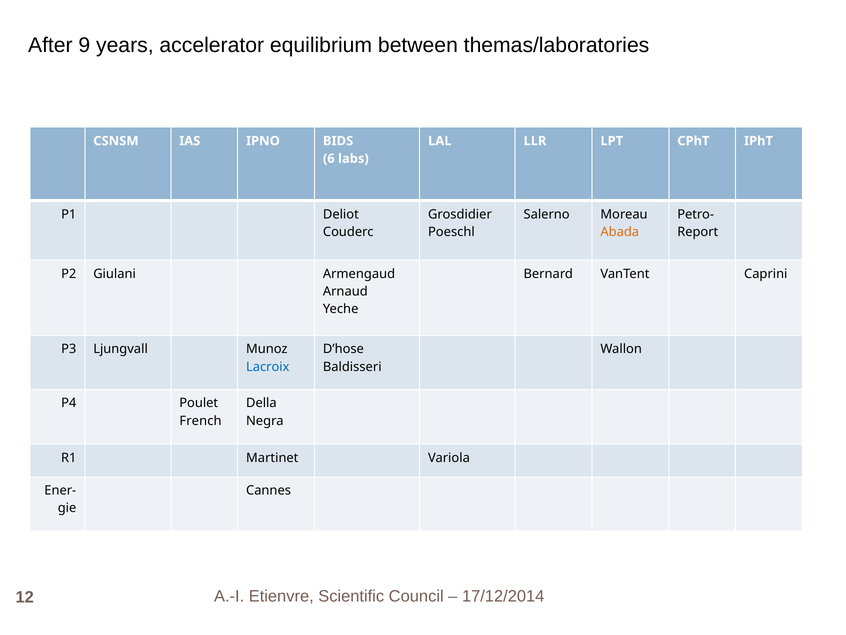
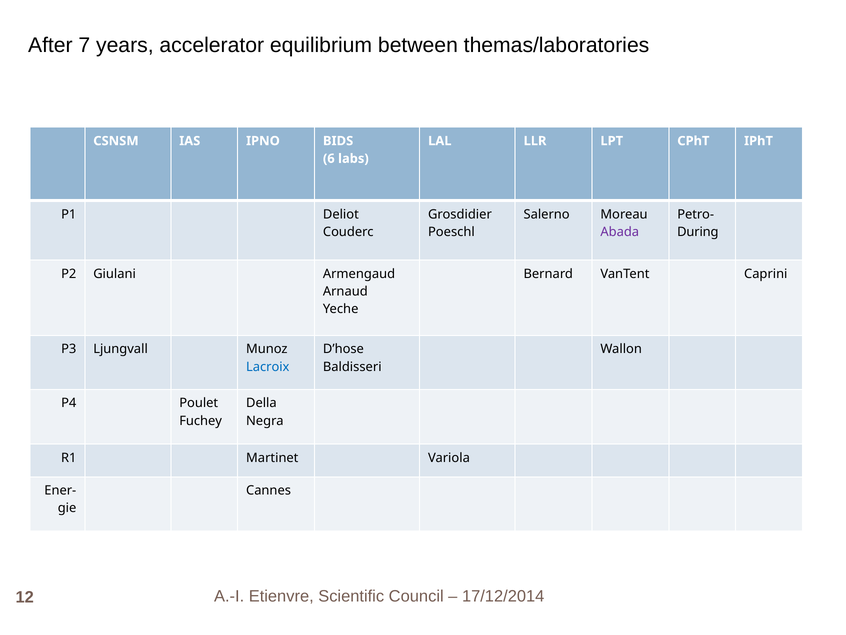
9: 9 -> 7
Abada colour: orange -> purple
Report: Report -> During
French: French -> Fuchey
